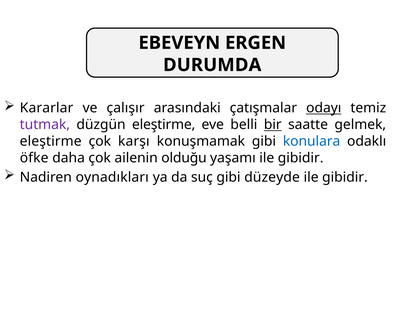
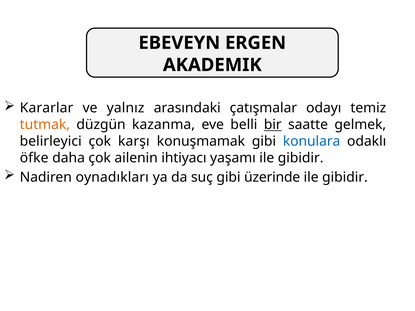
DURUMDA: DURUMDA -> AKADEMIK
çalışır: çalışır -> yalnız
odayı underline: present -> none
tutmak colour: purple -> orange
düzgün eleştirme: eleştirme -> kazanma
eleştirme at (51, 141): eleştirme -> belirleyici
olduğu: olduğu -> ihtiyacı
düzeyde: düzeyde -> üzerinde
